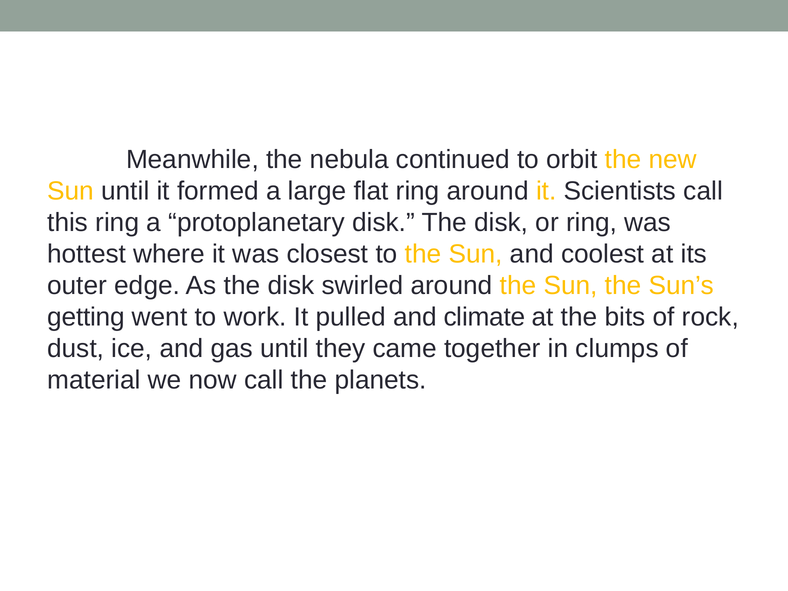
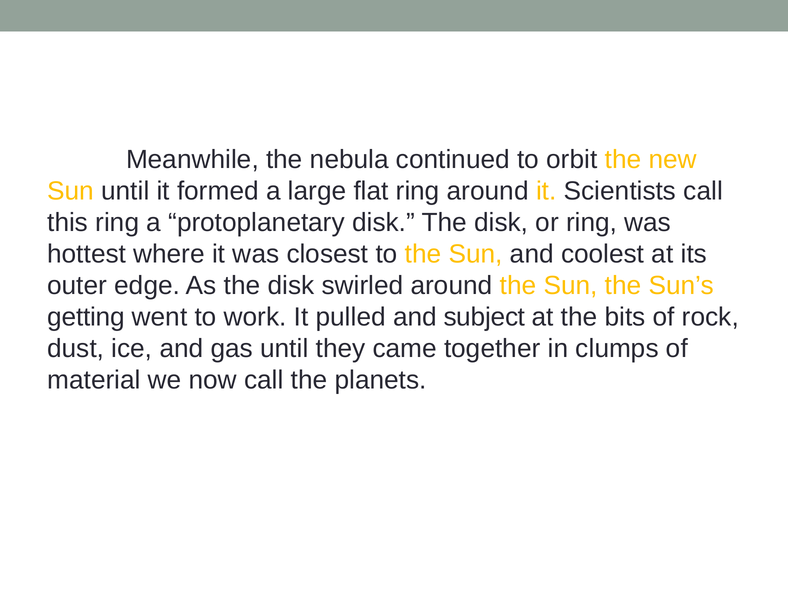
climate: climate -> subject
